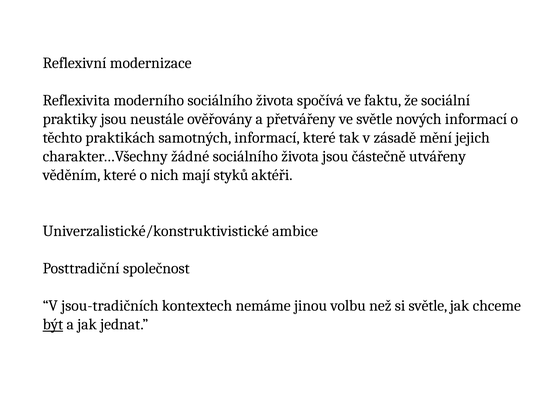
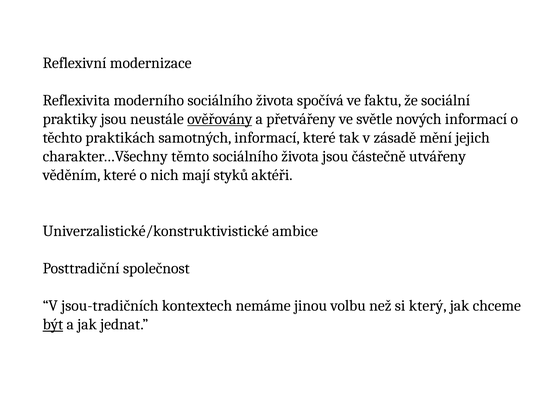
ověřovány underline: none -> present
žádné: žádné -> těmto
si světle: světle -> který
